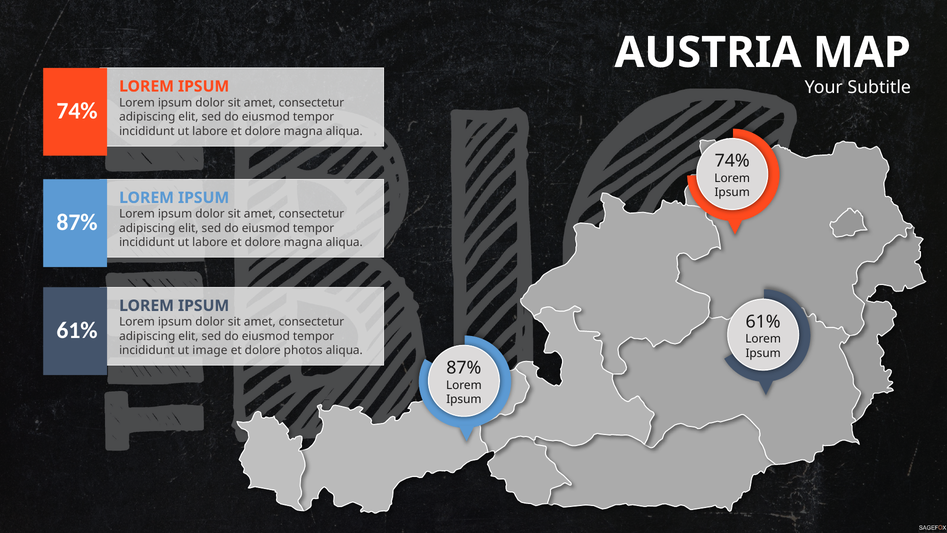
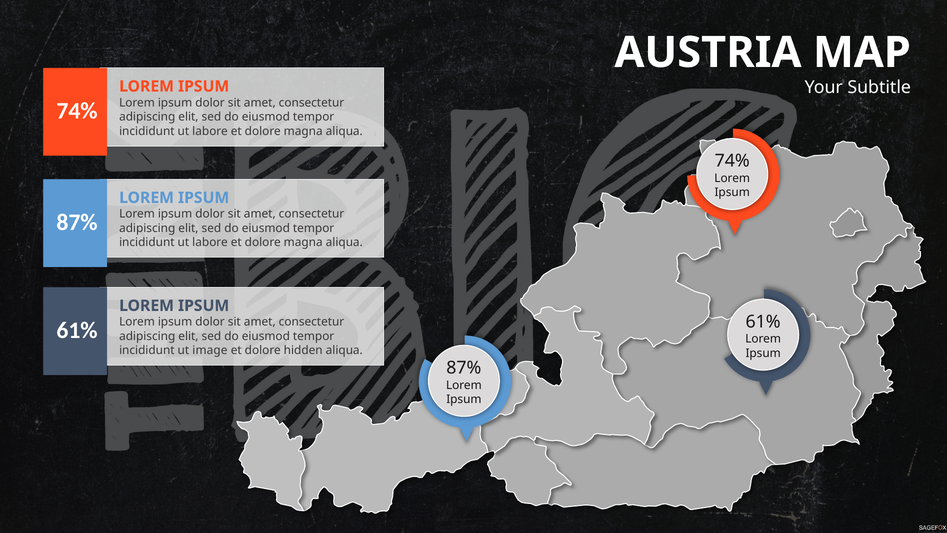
photos: photos -> hidden
